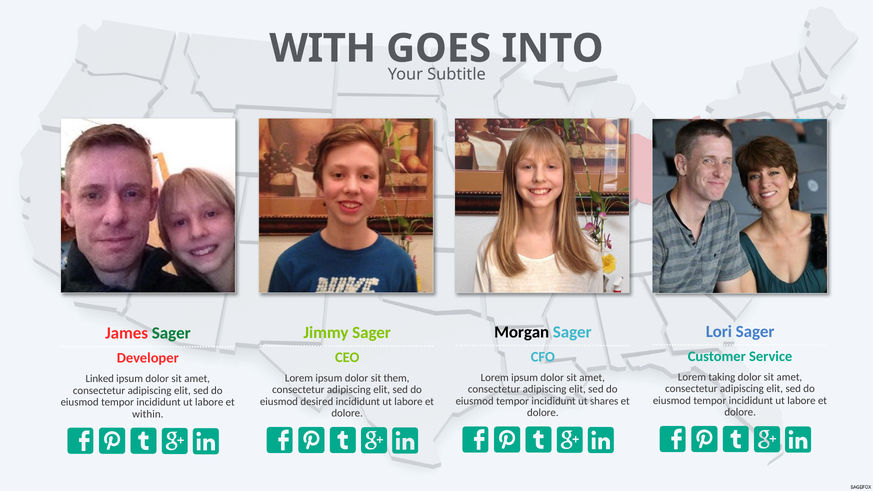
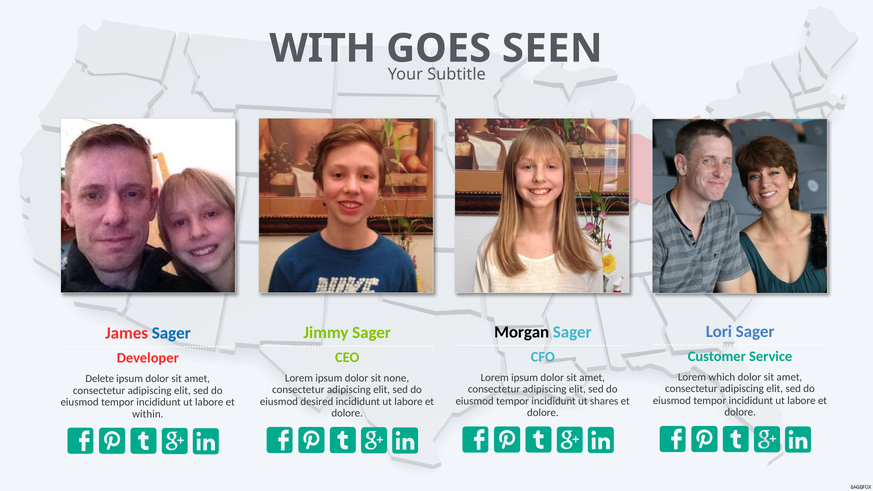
INTO: INTO -> SEEN
Sager at (171, 333) colour: green -> blue
taking: taking -> which
them: them -> none
Linked: Linked -> Delete
